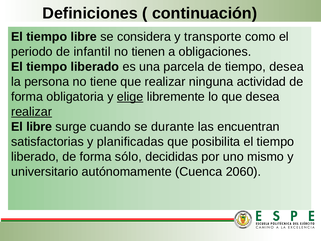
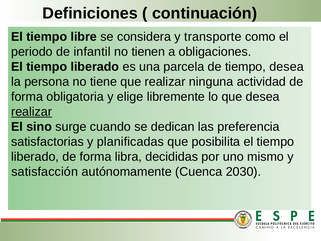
elige underline: present -> none
El libre: libre -> sino
durante: durante -> dedican
encuentran: encuentran -> preferencia
sólo: sólo -> libra
universitario: universitario -> satisfacción
2060: 2060 -> 2030
